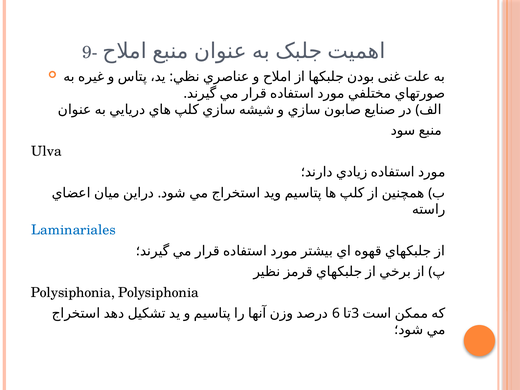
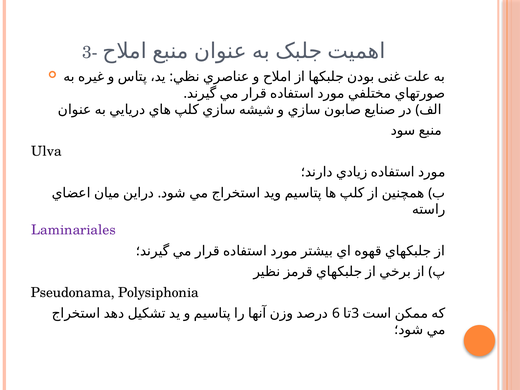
9-: 9- -> 3-
Laminariales colour: blue -> purple
Polysiphonia at (73, 293): Polysiphonia -> Pseudonama
